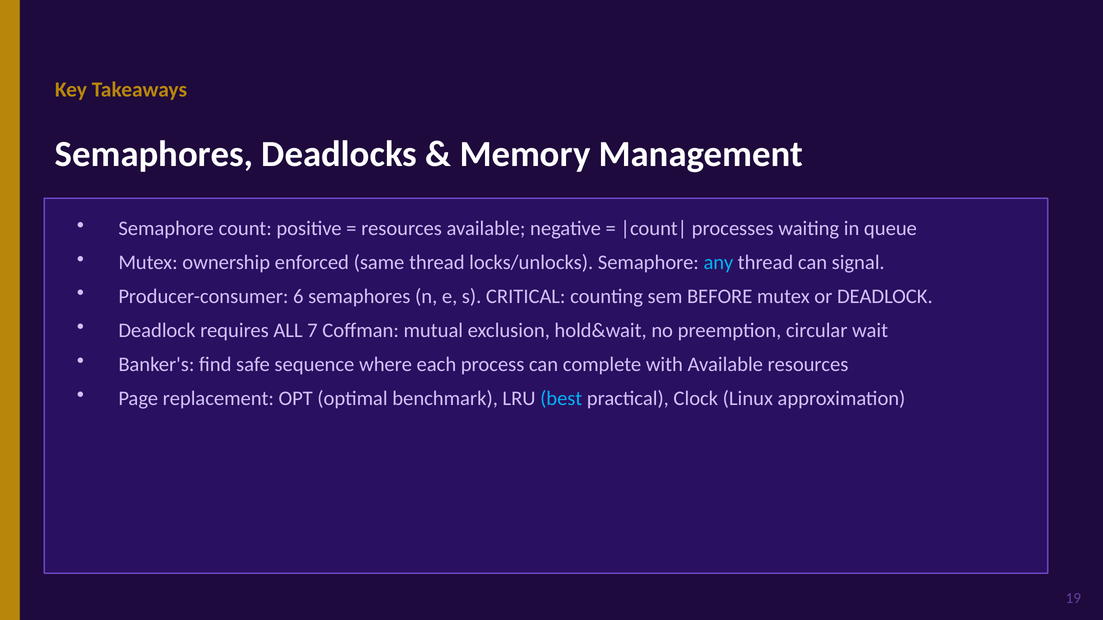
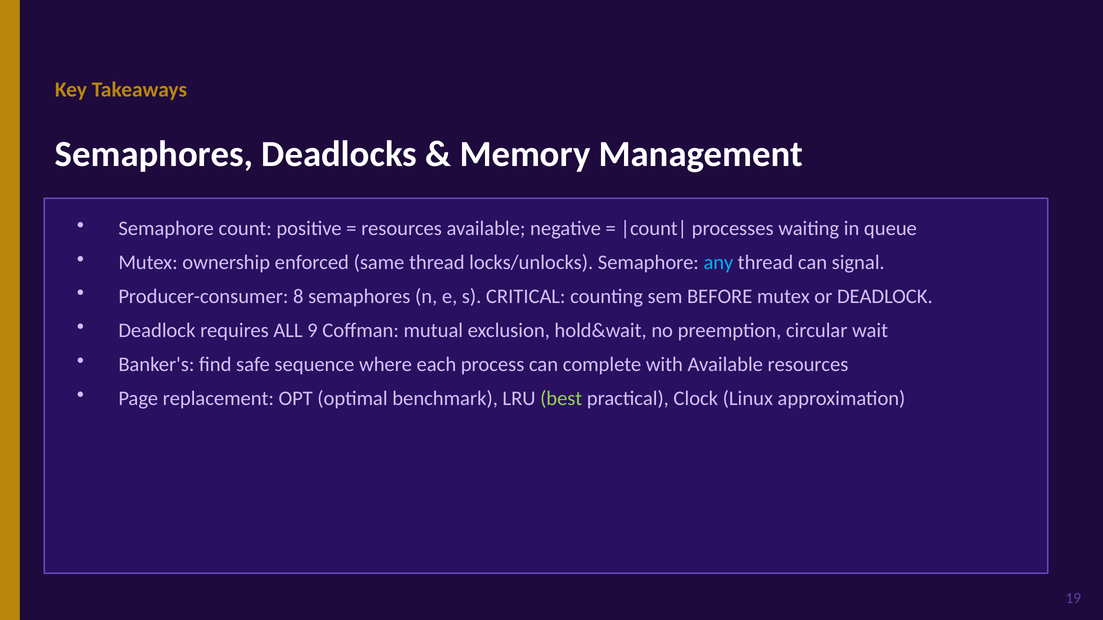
6: 6 -> 8
7: 7 -> 9
best colour: light blue -> light green
